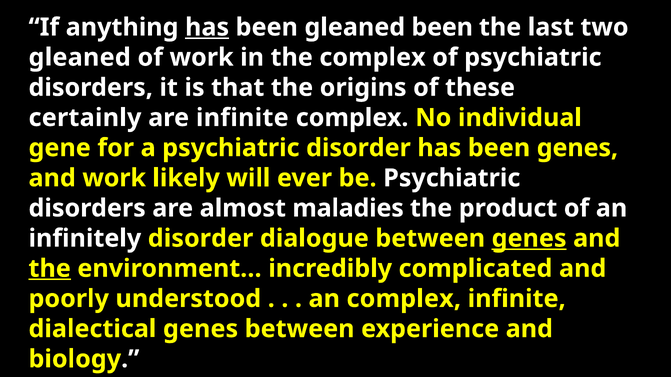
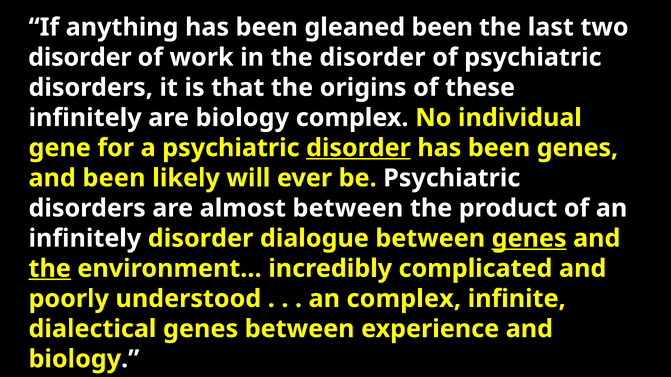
has at (207, 27) underline: present -> none
gleaned at (80, 57): gleaned -> disorder
the complex: complex -> disorder
certainly at (85, 118): certainly -> infinitely
are infinite: infinite -> biology
disorder at (358, 148) underline: none -> present
and work: work -> been
almost maladies: maladies -> between
